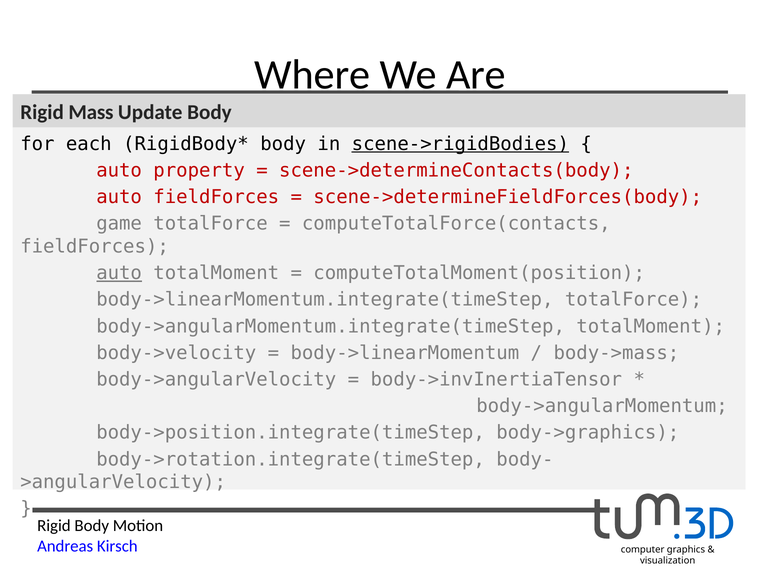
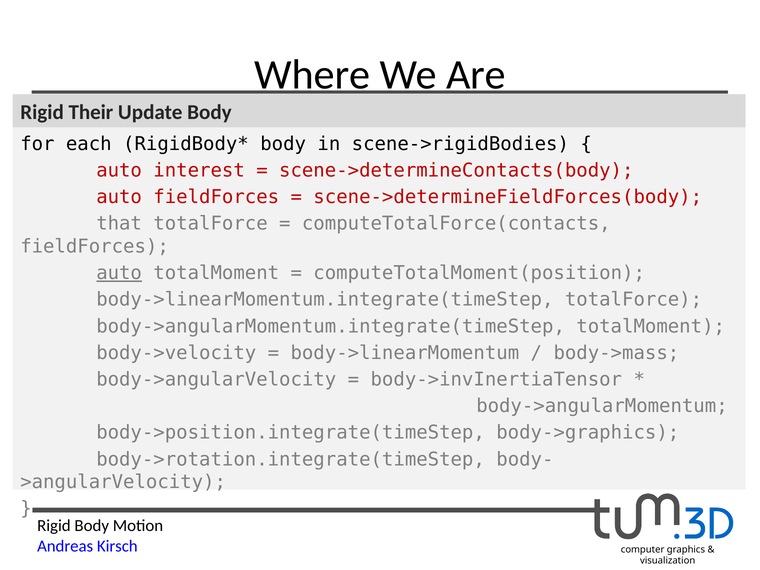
Mass: Mass -> Their
scene->rigidBodies underline: present -> none
property: property -> interest
game: game -> that
